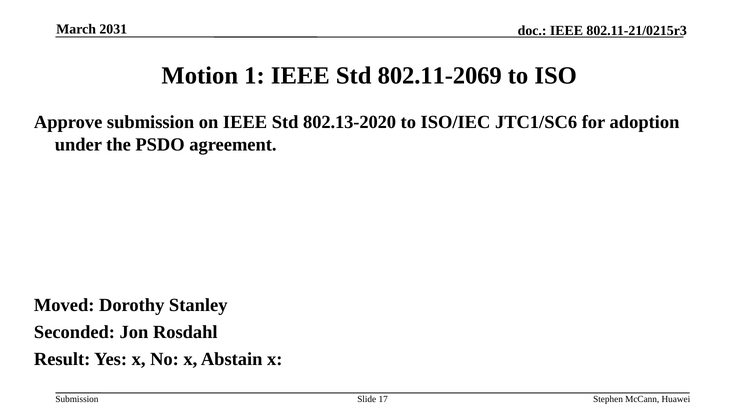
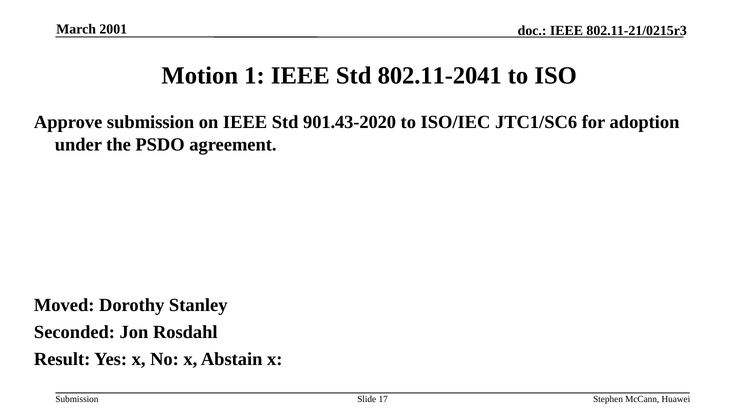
2031: 2031 -> 2001
802.11-2069: 802.11-2069 -> 802.11-2041
802.13-2020: 802.13-2020 -> 901.43-2020
